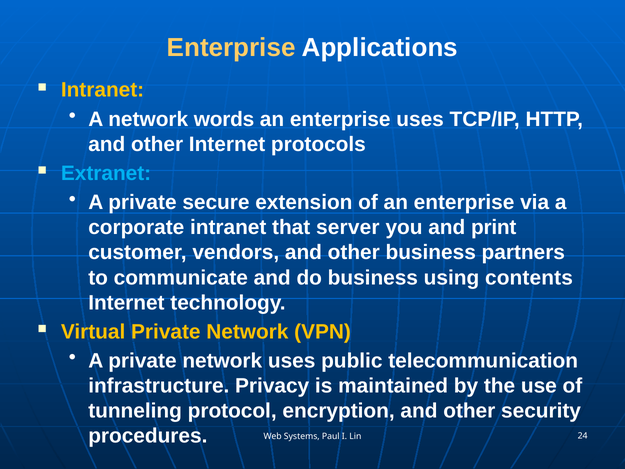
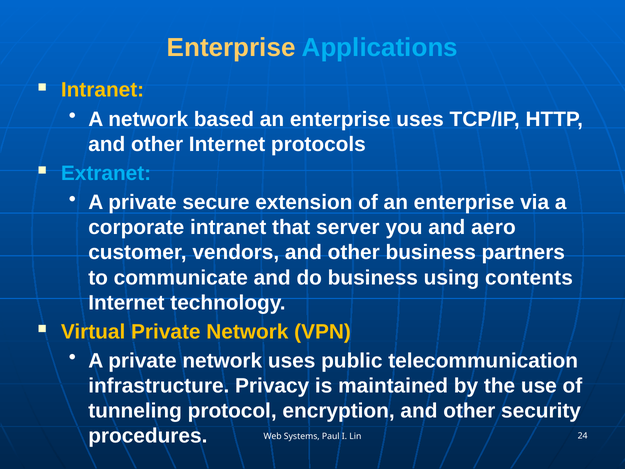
Applications colour: white -> light blue
words: words -> based
print: print -> aero
